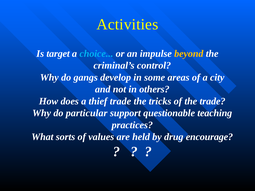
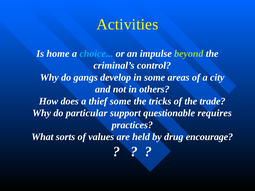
target: target -> home
beyond colour: yellow -> light green
thief trade: trade -> some
teaching: teaching -> requires
